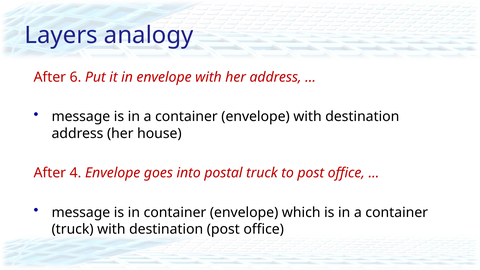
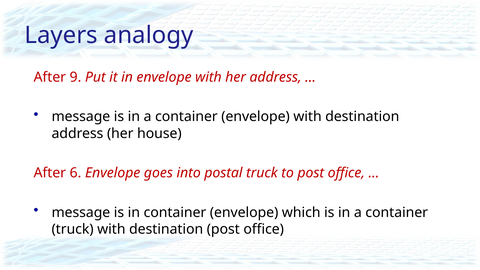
6: 6 -> 9
4: 4 -> 6
